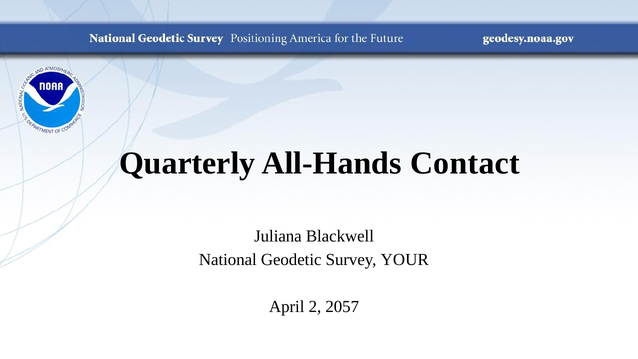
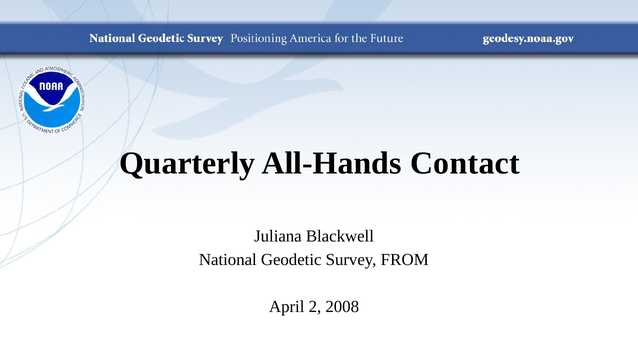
YOUR: YOUR -> FROM
2057: 2057 -> 2008
